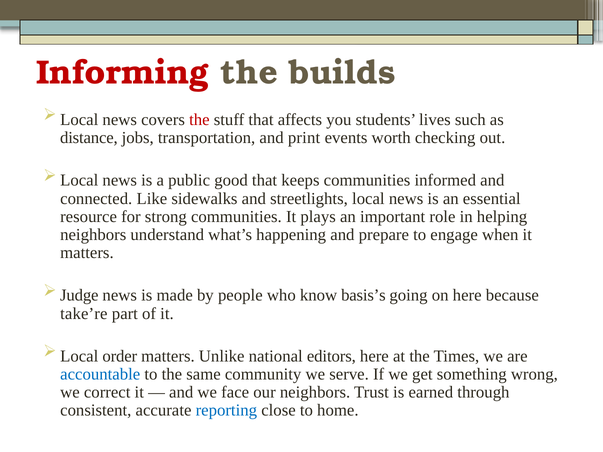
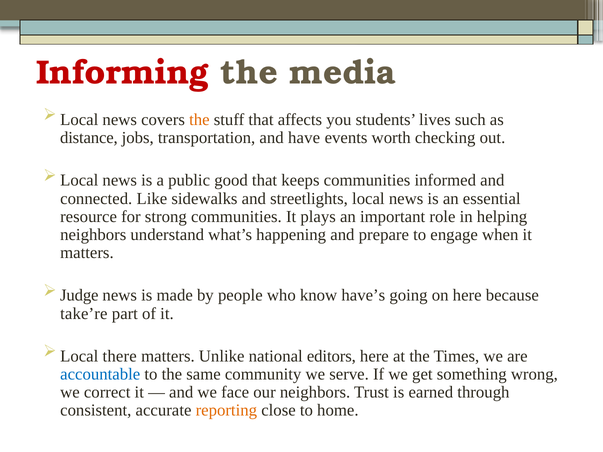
builds: builds -> media
the at (199, 120) colour: red -> orange
print: print -> have
basis’s: basis’s -> have’s
order: order -> there
reporting colour: blue -> orange
